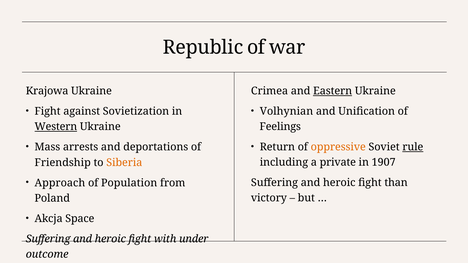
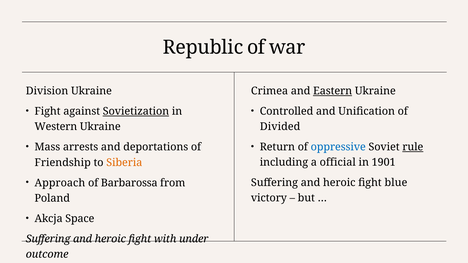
Krajowa: Krajowa -> Division
Sovietization underline: none -> present
Volhynian: Volhynian -> Controlled
Feelings: Feelings -> Divided
Western underline: present -> none
oppressive colour: orange -> blue
private: private -> official
1907: 1907 -> 1901
Population: Population -> Barbarossa
than: than -> blue
